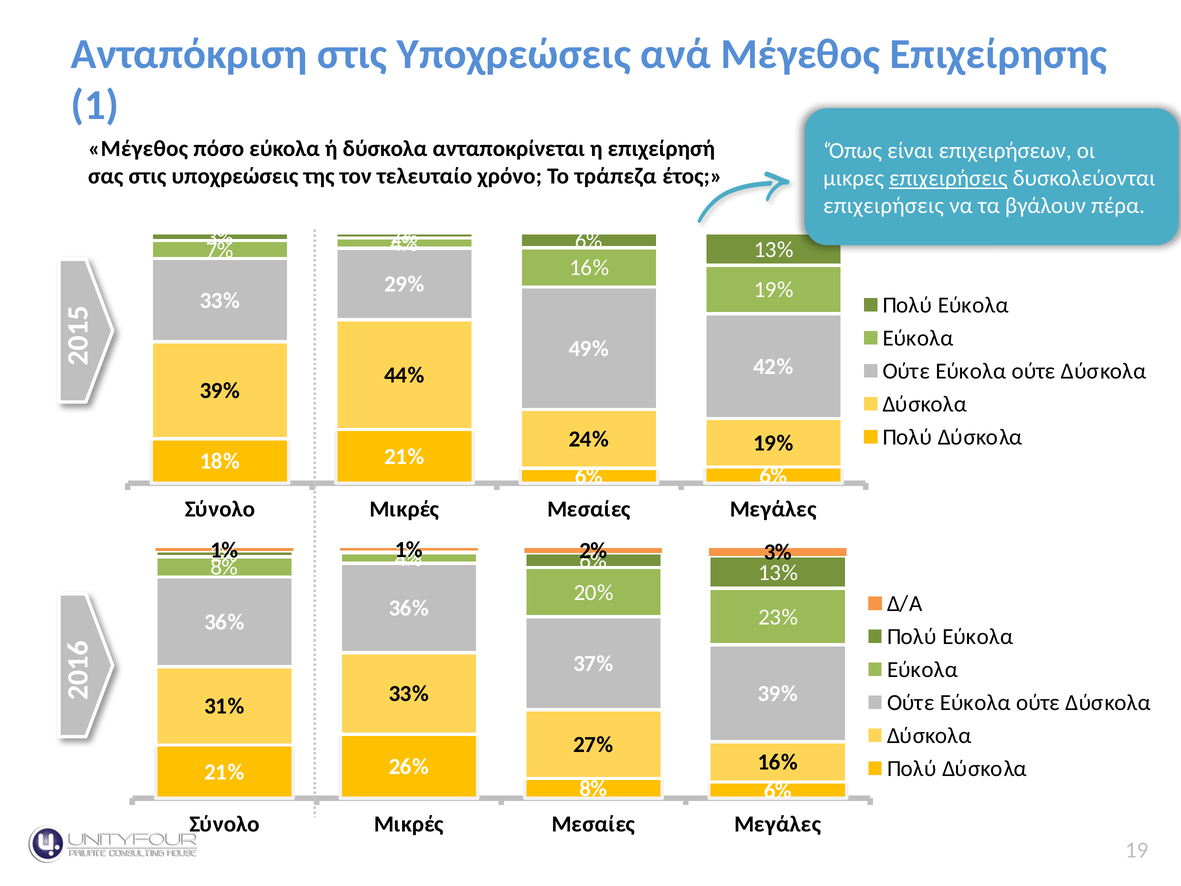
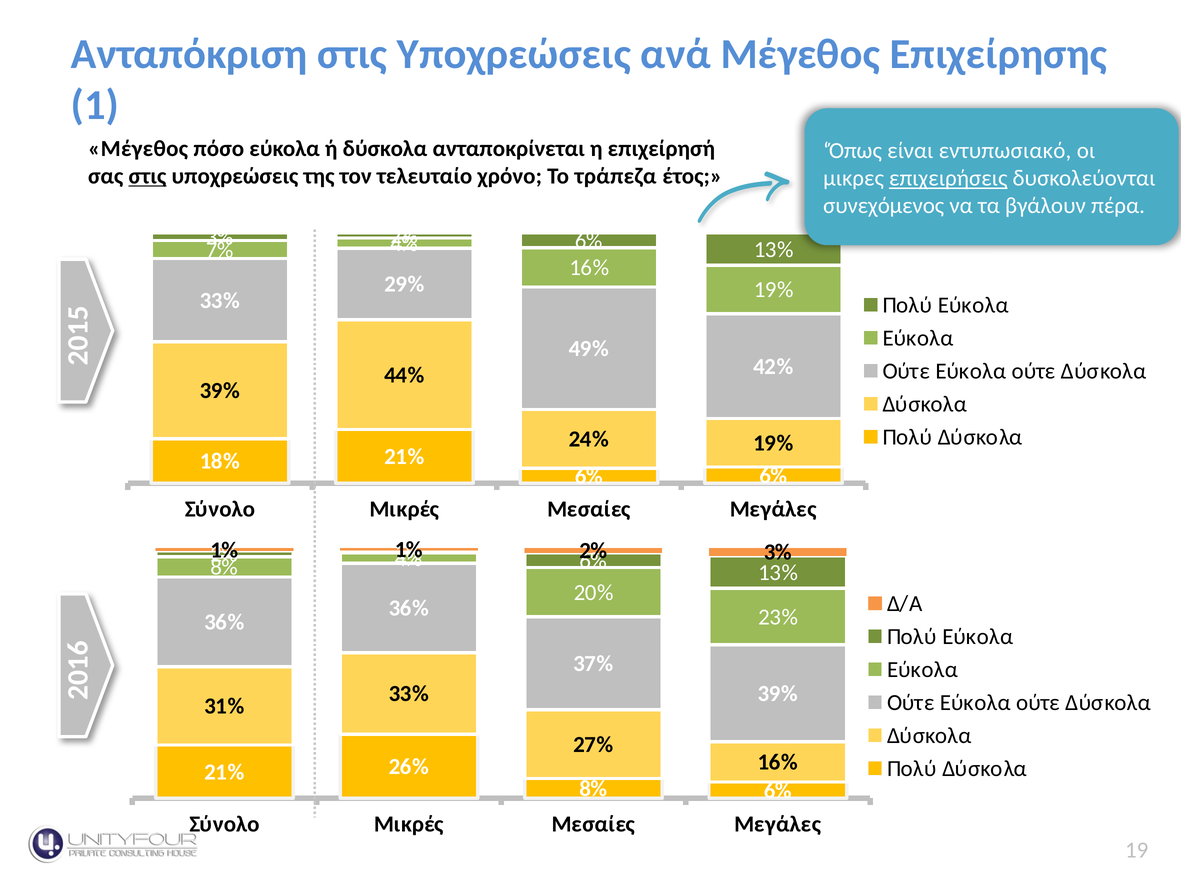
επιχειρήσεων: επιχειρήσεων -> εντυπωσιακό
στις at (147, 176) underline: none -> present
επιχειρήσεις at (884, 206): επιχειρήσεις -> συνεχόμενος
